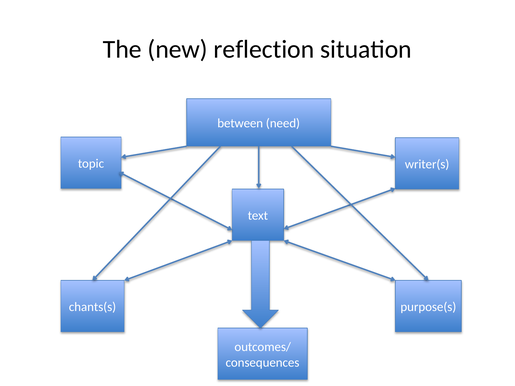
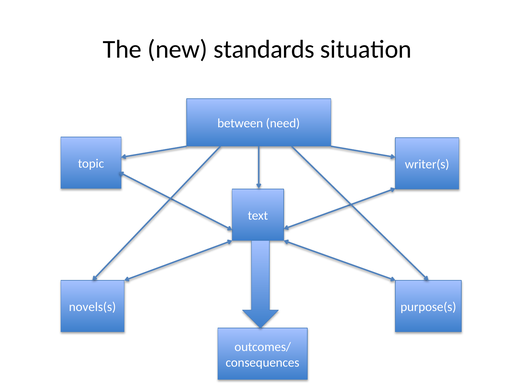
reflection: reflection -> standards
chants(s: chants(s -> novels(s
